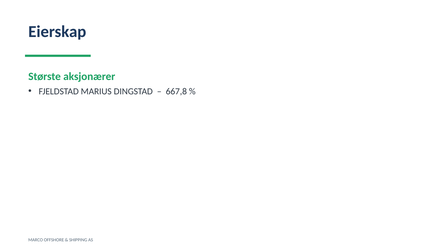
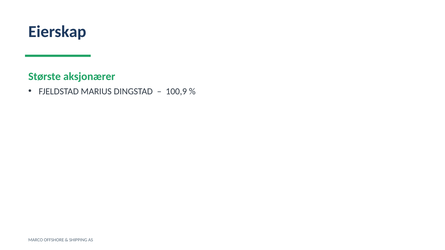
667,8: 667,8 -> 100,9
